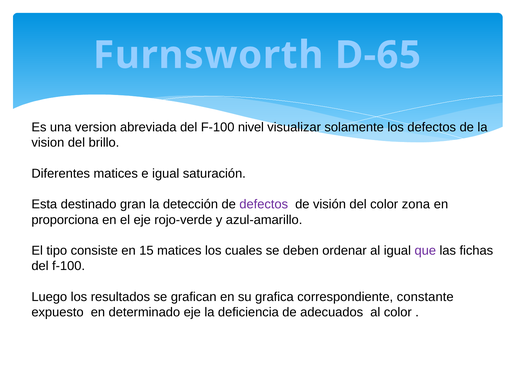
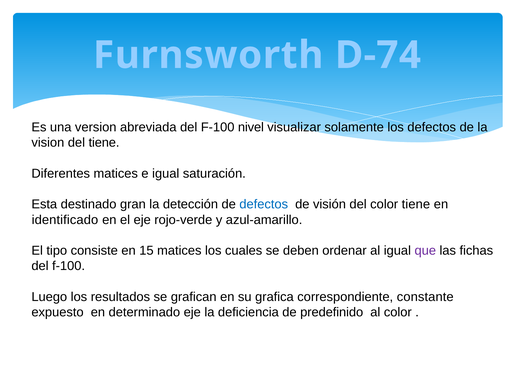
D-65: D-65 -> D-74
del brillo: brillo -> tiene
defectos at (264, 204) colour: purple -> blue
color zona: zona -> tiene
proporciona: proporciona -> identificado
adecuados: adecuados -> predefinido
